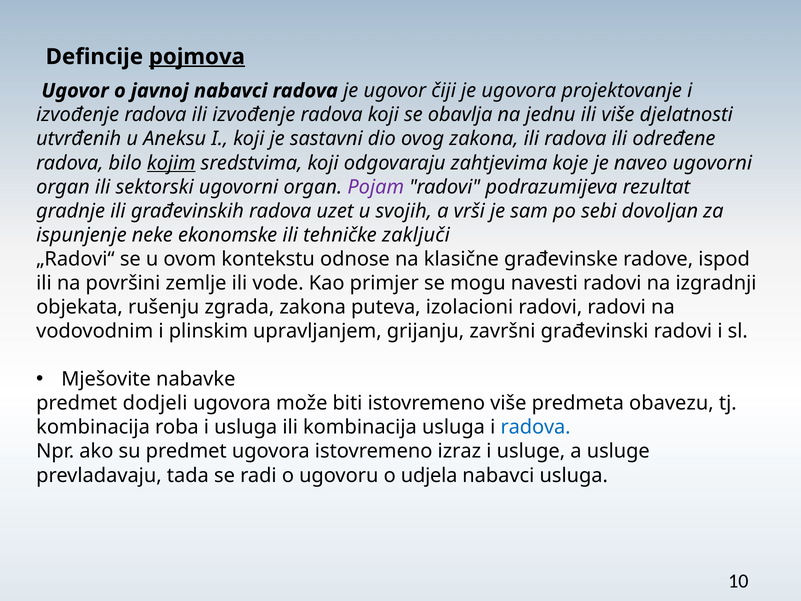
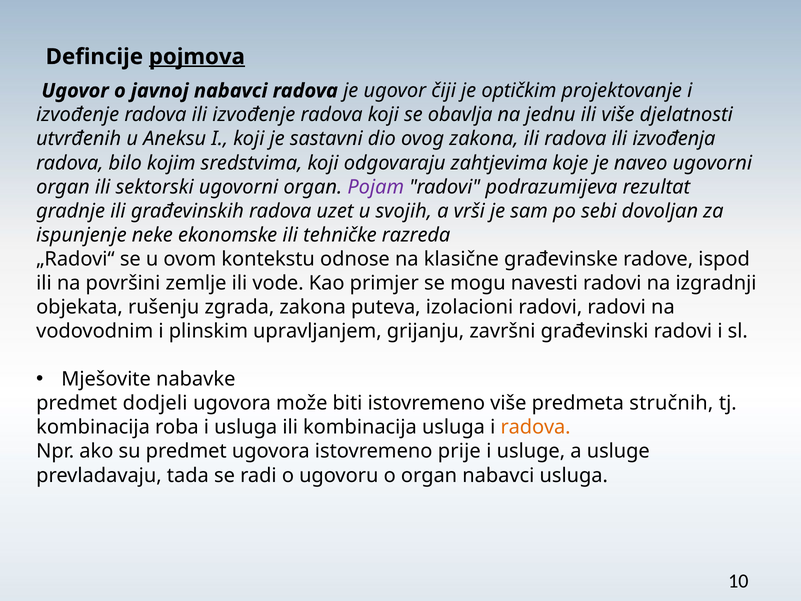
je ugovora: ugovora -> optičkim
određene: određene -> izvođenja
kojim underline: present -> none
zaključi: zaključi -> razreda
obavezu: obavezu -> stručnih
radova at (536, 427) colour: blue -> orange
izraz: izraz -> prije
o udjela: udjela -> organ
